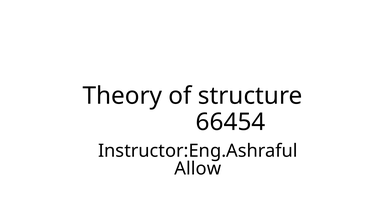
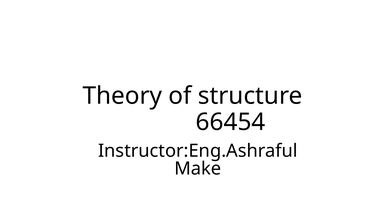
Allow: Allow -> Make
